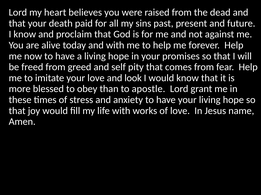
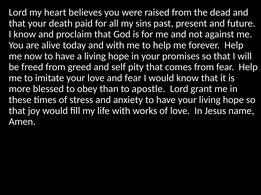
and look: look -> fear
